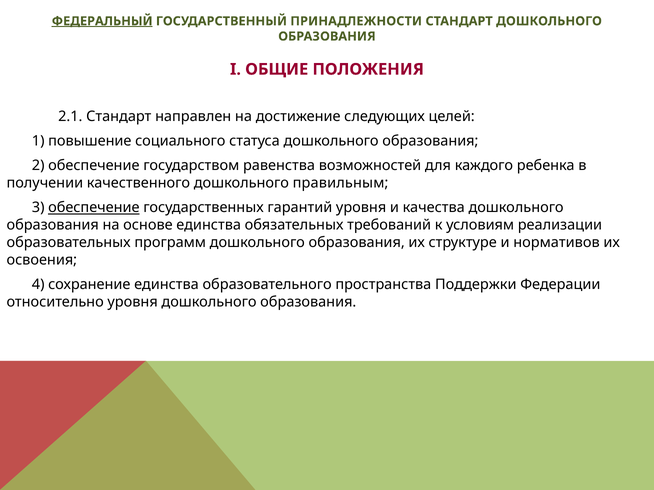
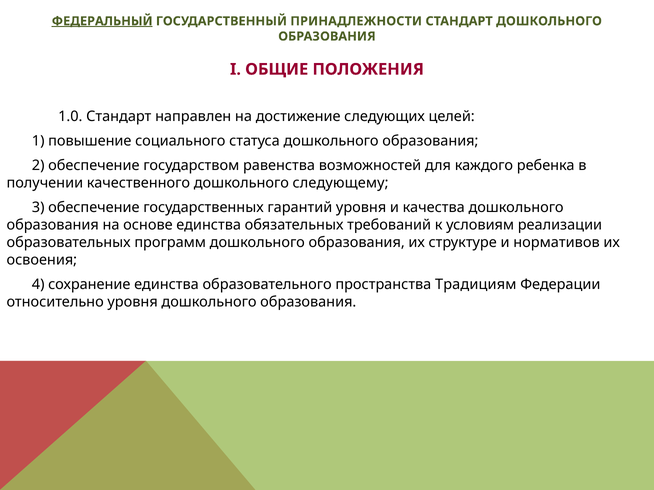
2.1: 2.1 -> 1.0
правильным: правильным -> следующему
обеспечение at (94, 208) underline: present -> none
Поддержки: Поддержки -> Традициям
